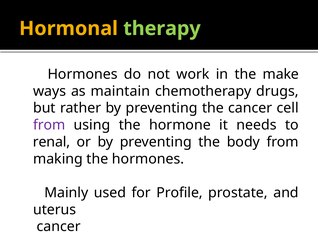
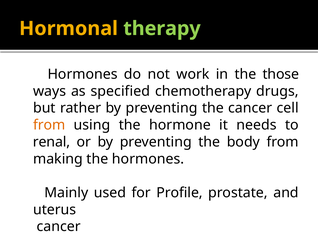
make: make -> those
maintain: maintain -> specified
from at (49, 125) colour: purple -> orange
